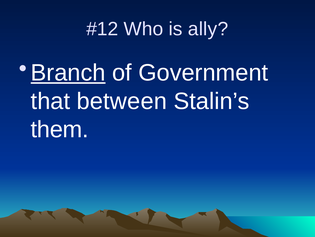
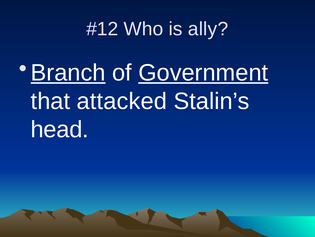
Government underline: none -> present
between: between -> attacked
them: them -> head
